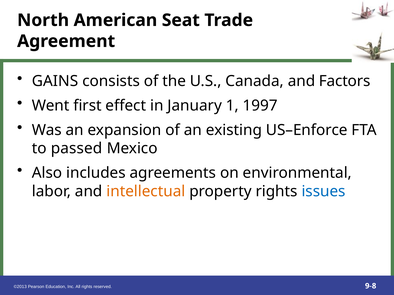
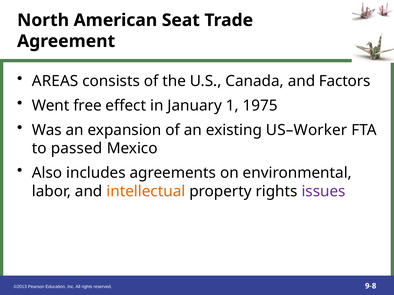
GAINS: GAINS -> AREAS
first: first -> free
1997: 1997 -> 1975
US–Enforce: US–Enforce -> US–Worker
issues colour: blue -> purple
